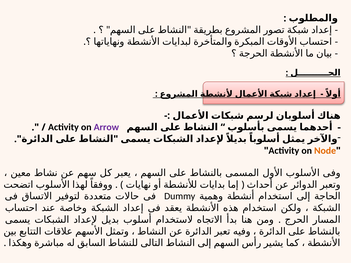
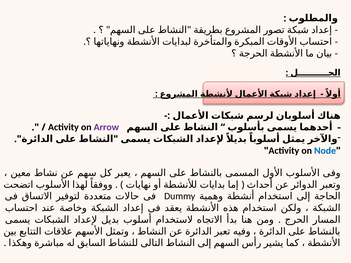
Node colour: orange -> blue
